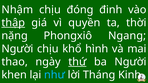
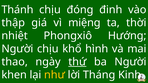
Nhậm: Nhậm -> Thánh
thập underline: present -> none
quyền: quyền -> miệng
nặng: nặng -> nhiệt
Ngang: Ngang -> Hướng
như colour: light blue -> yellow
